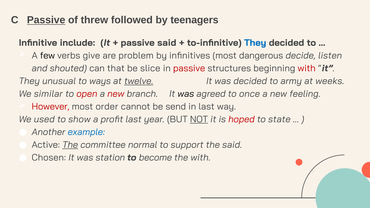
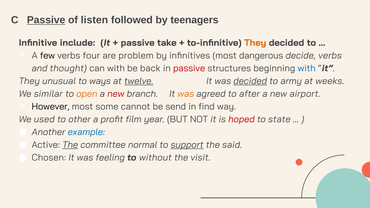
threw: threw -> listen
passive said: said -> take
They at (255, 43) colour: blue -> orange
give: give -> four
decide listen: listen -> verbs
shouted: shouted -> thought
can that: that -> with
slice: slice -> back
with at (307, 68) colour: red -> blue
decided at (250, 81) underline: none -> present
open colour: red -> orange
was at (186, 94) colour: black -> orange
once: once -> after
feeling: feeling -> airport
However colour: red -> black
order: order -> some
in last: last -> find
show: show -> other
profit last: last -> film
NOT underline: present -> none
support underline: none -> present
station: station -> feeling
become: become -> without
the with: with -> visit
